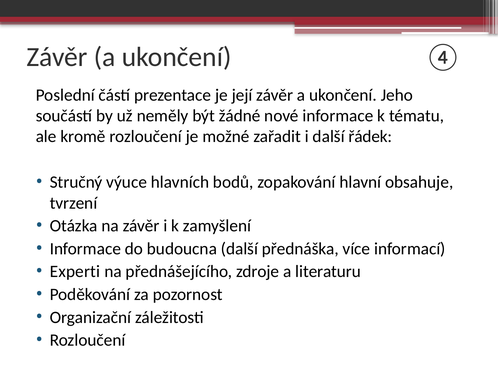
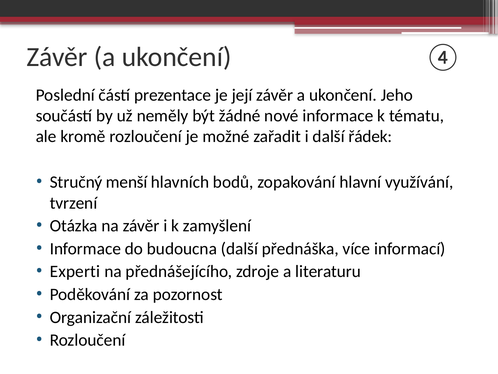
výuce: výuce -> menší
obsahuje: obsahuje -> využívání
